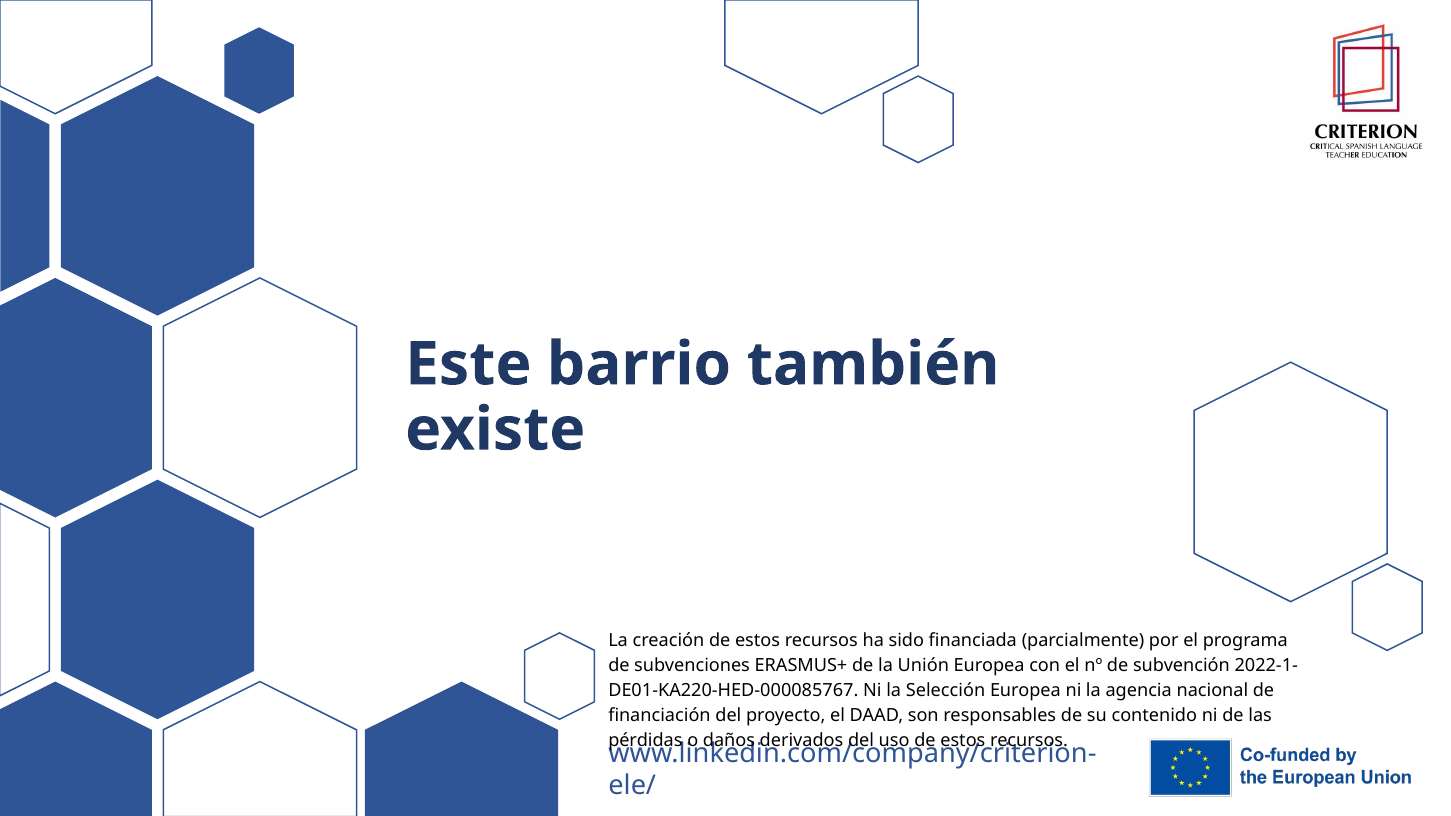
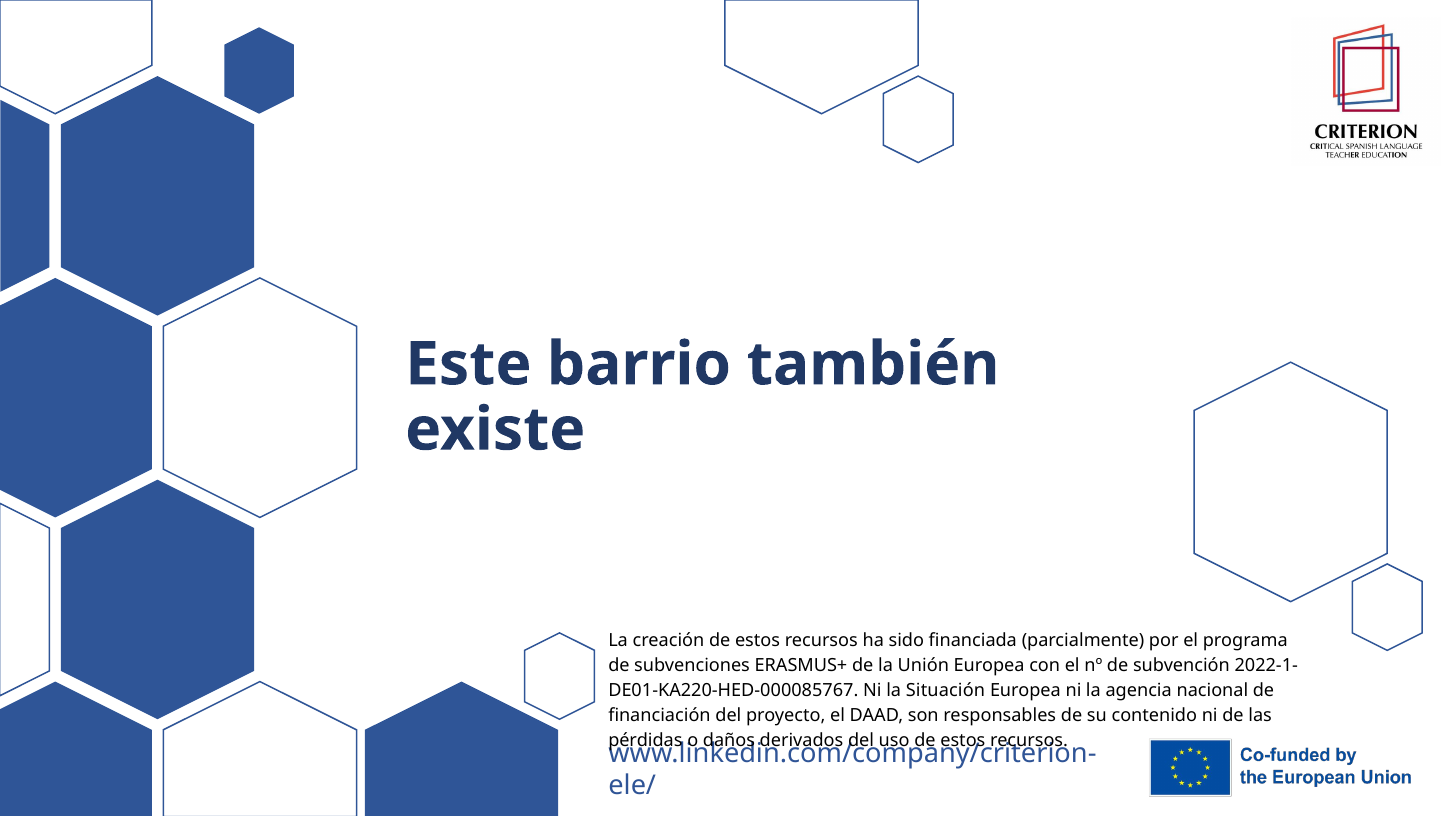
Selección: Selección -> Situación
